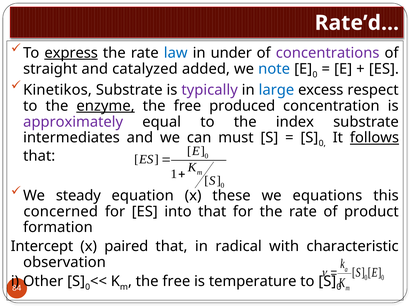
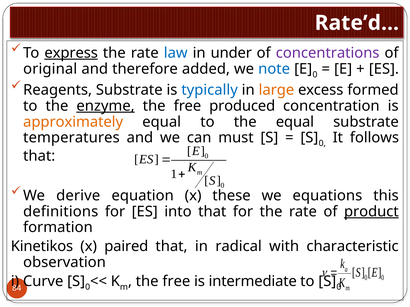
straight: straight -> original
catalyzed: catalyzed -> therefore
Kinetikos: Kinetikos -> Reagents
typically colour: purple -> blue
large colour: blue -> orange
respect: respect -> formed
approximately colour: purple -> orange
the index: index -> equal
intermediates: intermediates -> temperatures
follows underline: present -> none
steady: steady -> derive
concerned: concerned -> definitions
product underline: none -> present
Intercept: Intercept -> Kinetikos
Other: Other -> Curve
temperature: temperature -> intermediate
